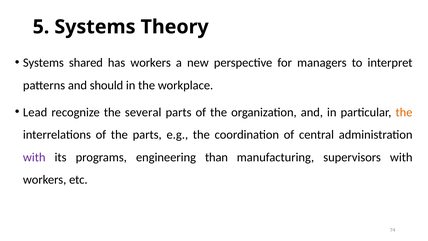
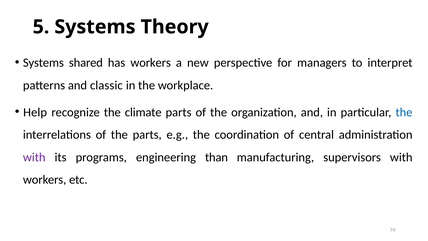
should: should -> classic
Lead: Lead -> Help
several: several -> climate
the at (404, 112) colour: orange -> blue
